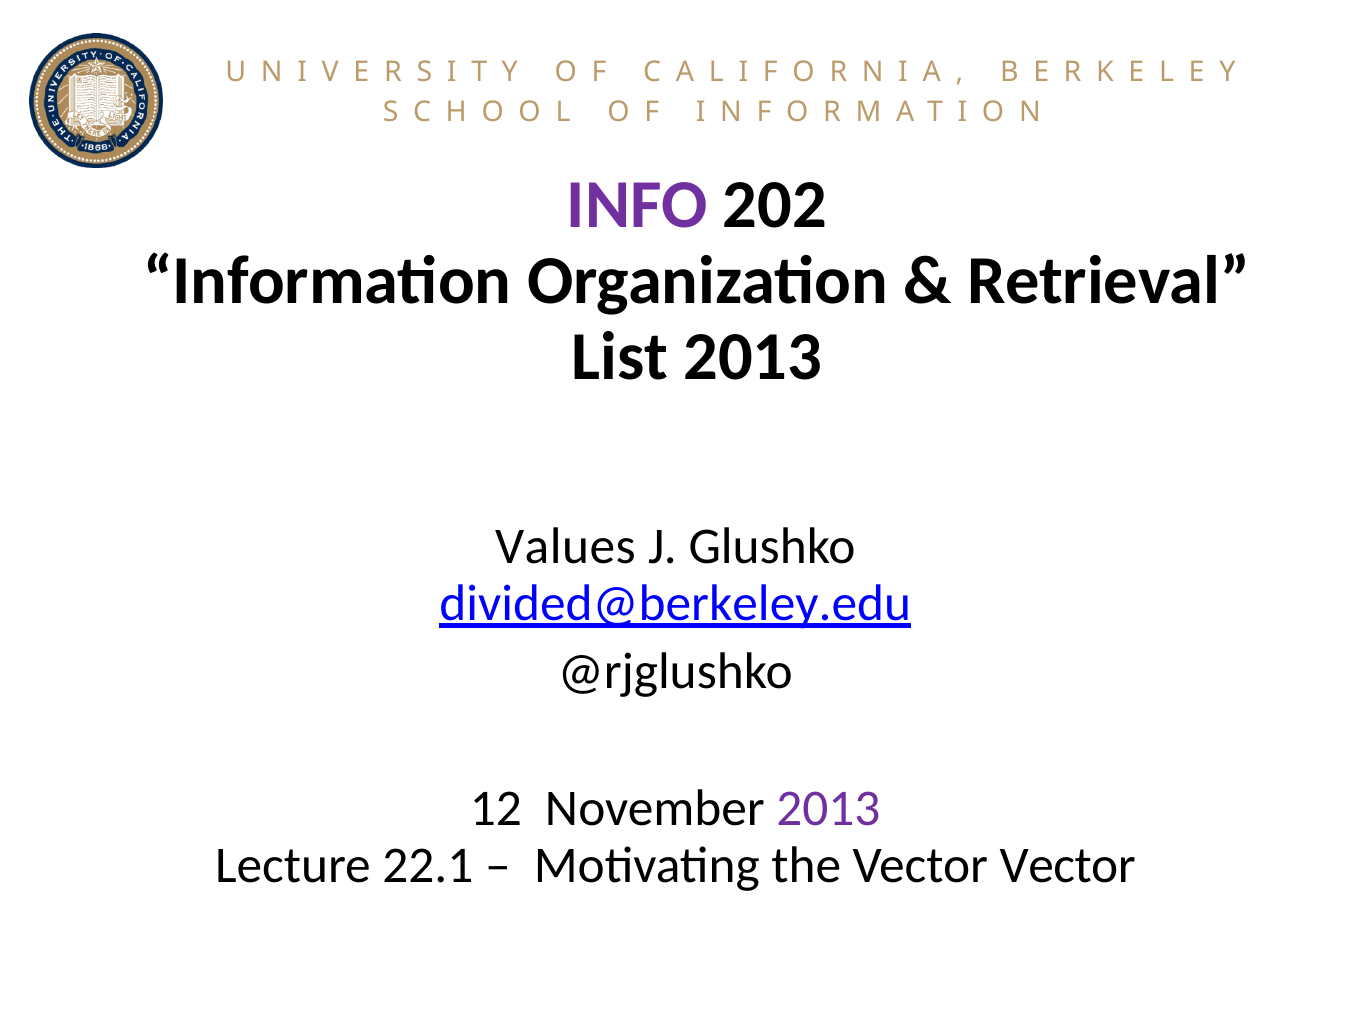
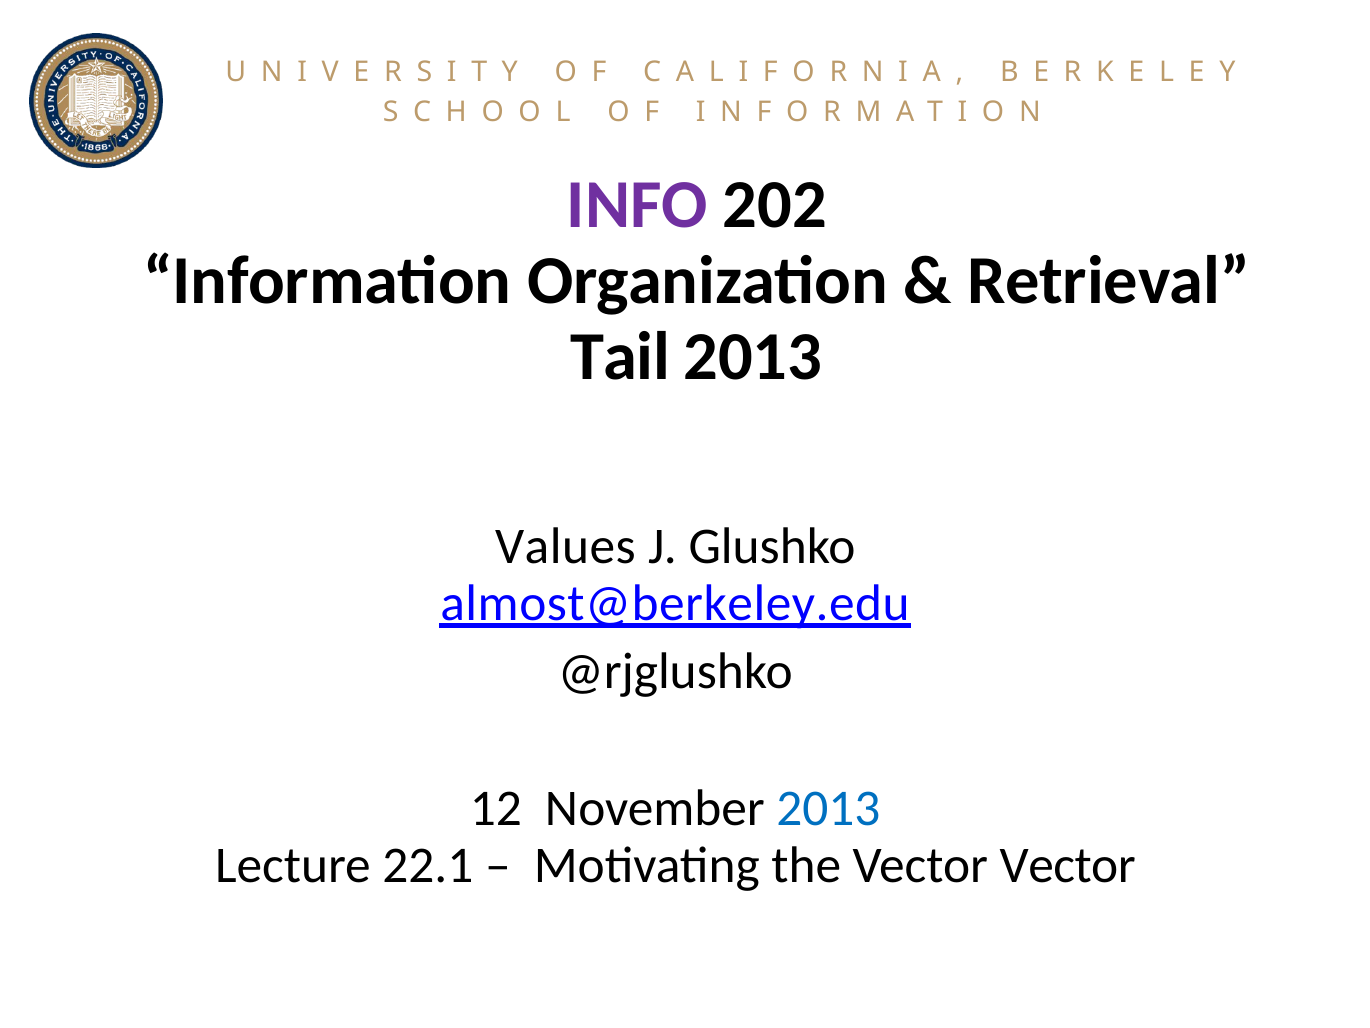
List: List -> Tail
divided@berkeley.edu: divided@berkeley.edu -> almost@berkeley.edu
2013 at (828, 808) colour: purple -> blue
